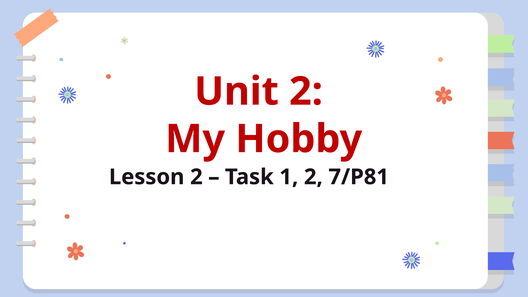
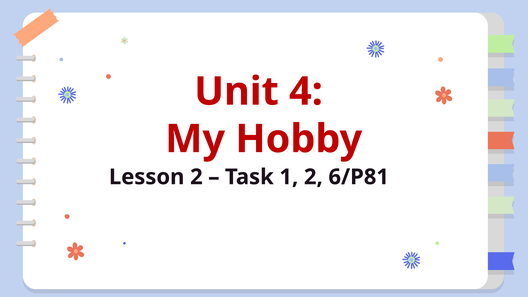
Unit 2: 2 -> 4
7/P81: 7/P81 -> 6/P81
